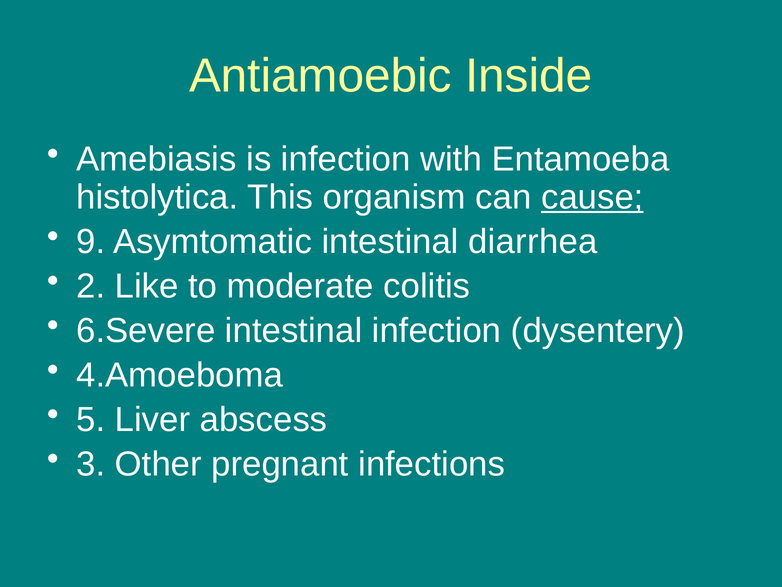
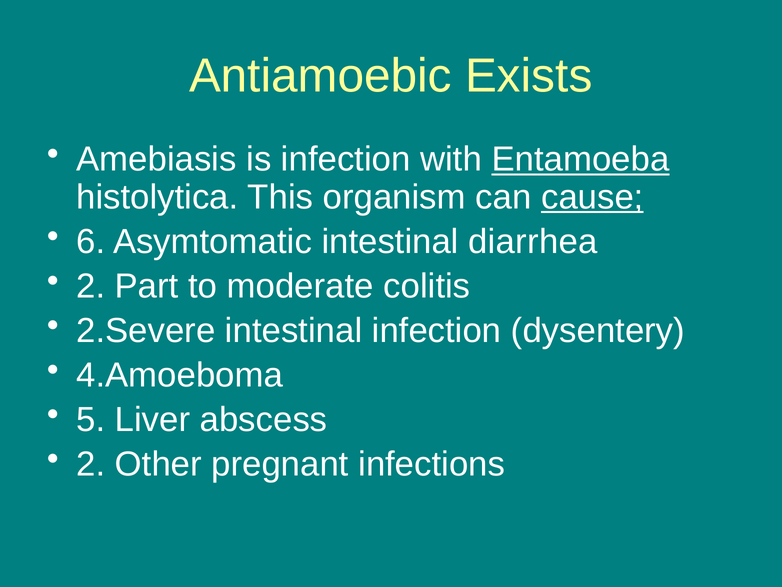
Inside: Inside -> Exists
Entamoeba underline: none -> present
9: 9 -> 6
Like: Like -> Part
6.Severe: 6.Severe -> 2.Severe
3 at (91, 464): 3 -> 2
